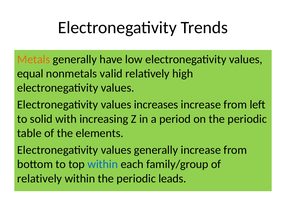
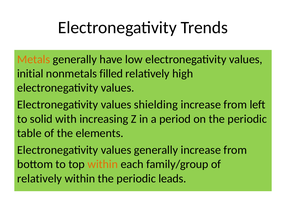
equal: equal -> initial
valid: valid -> filled
increases: increases -> shielding
within at (103, 165) colour: blue -> orange
